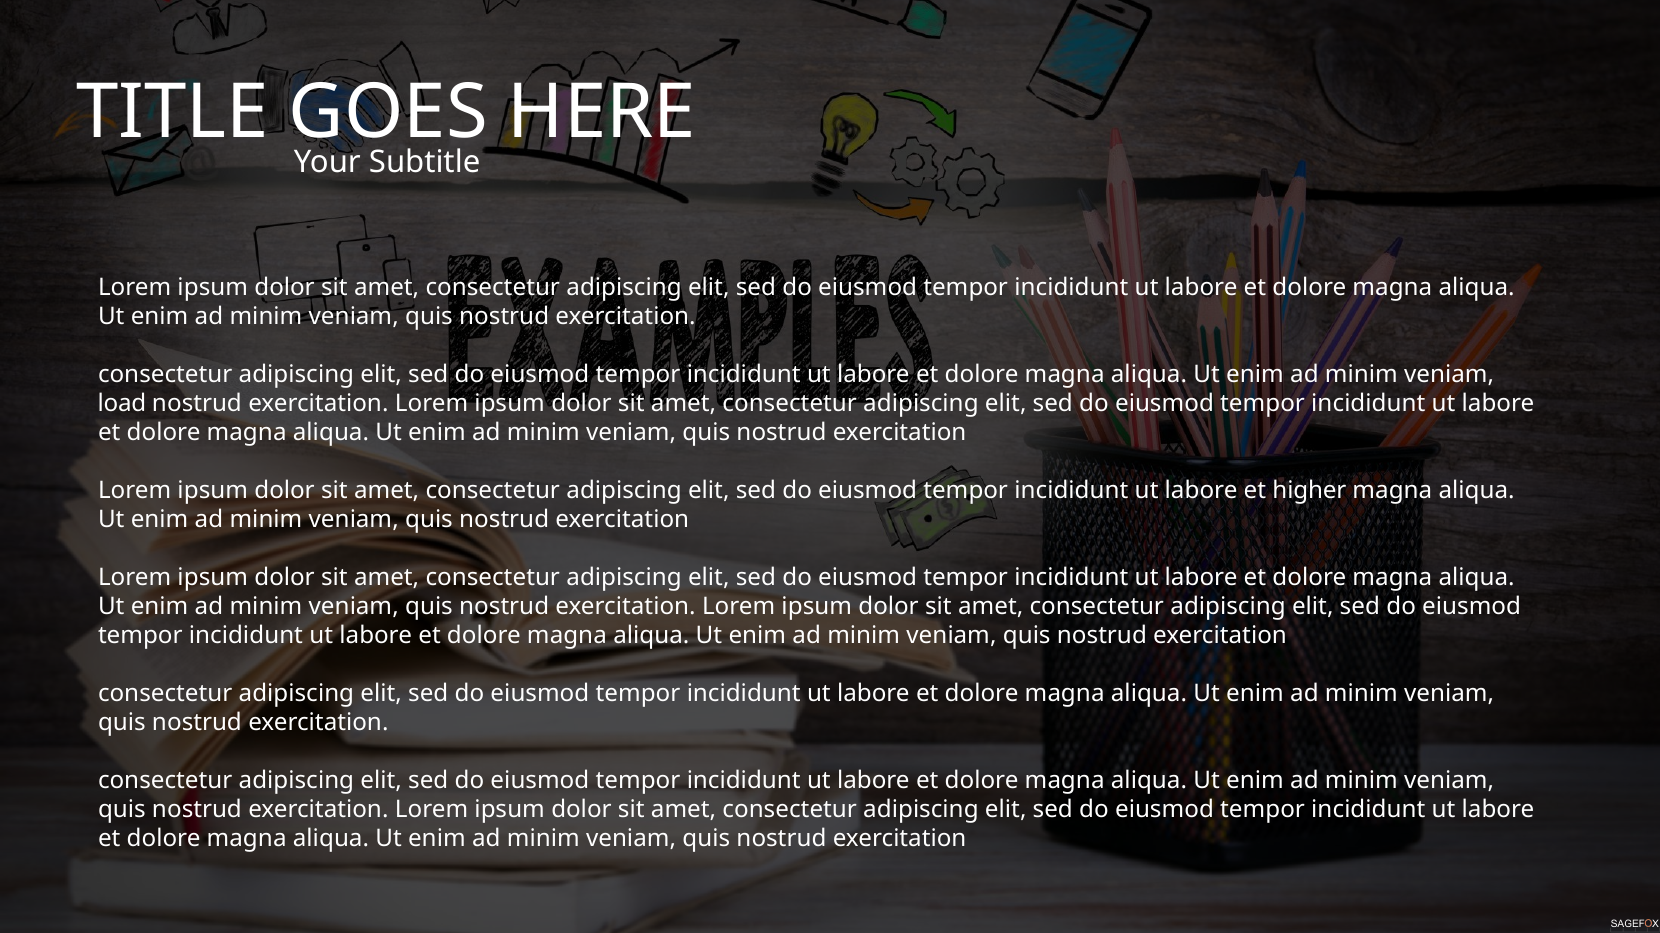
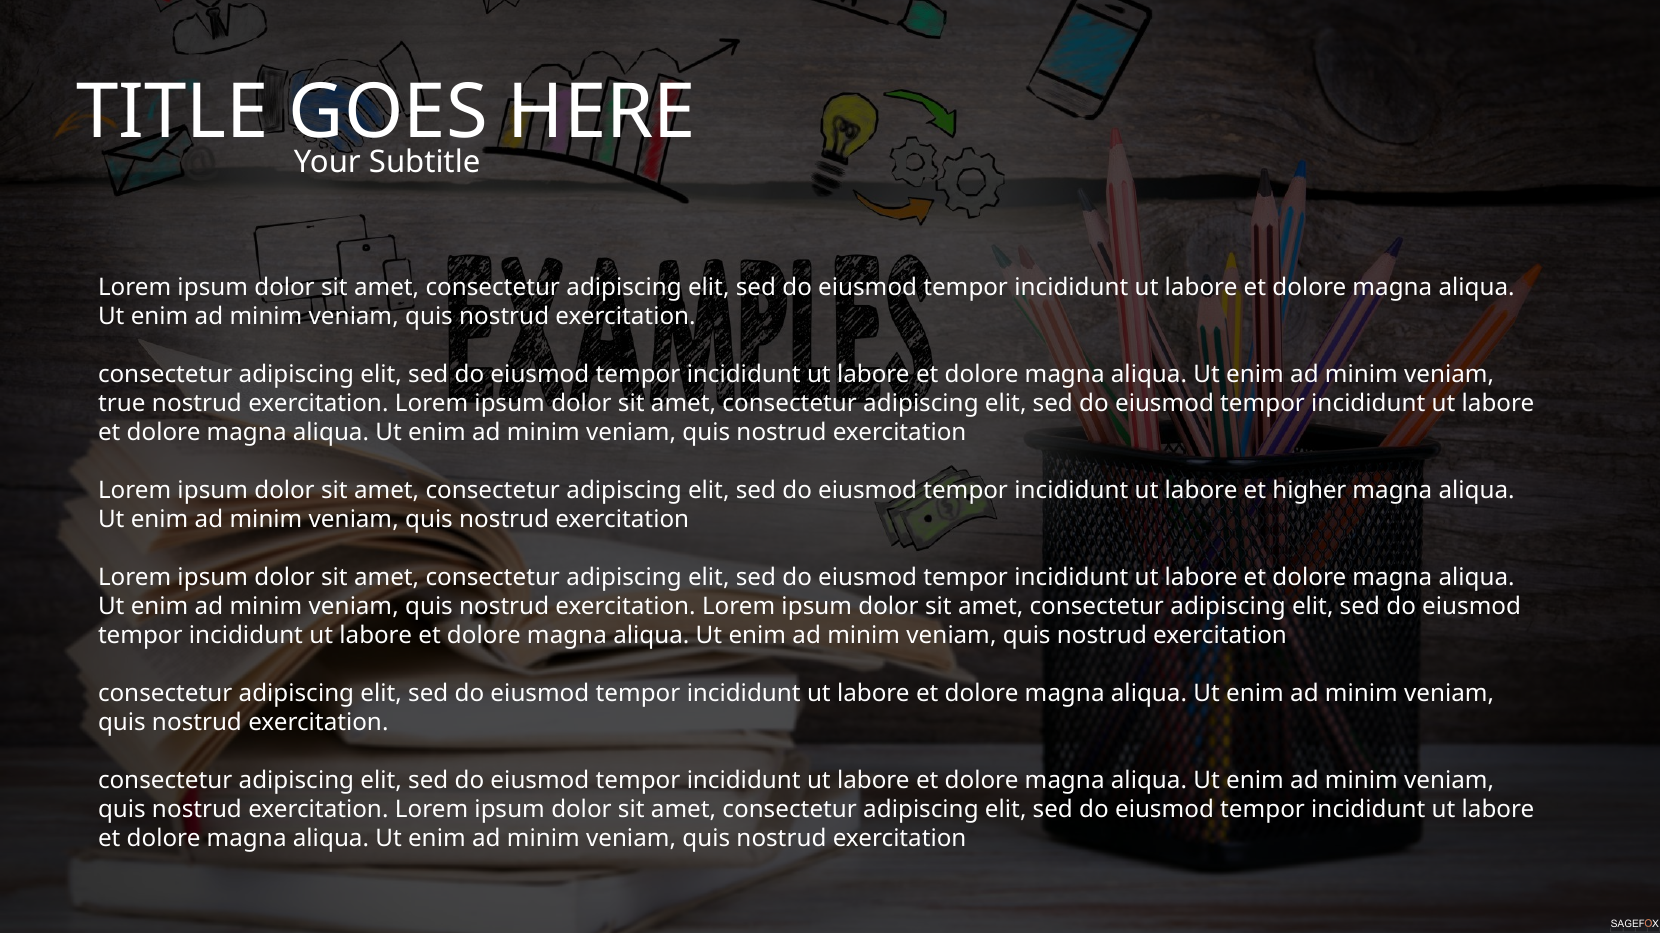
load: load -> true
